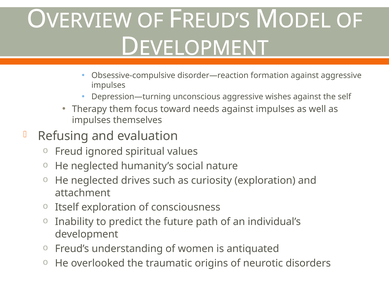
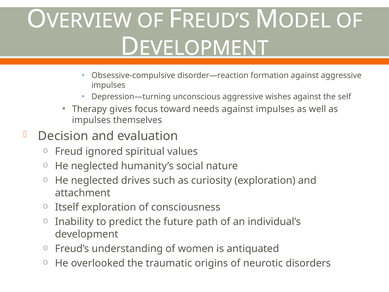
them: them -> gives
Refusing: Refusing -> Decision
